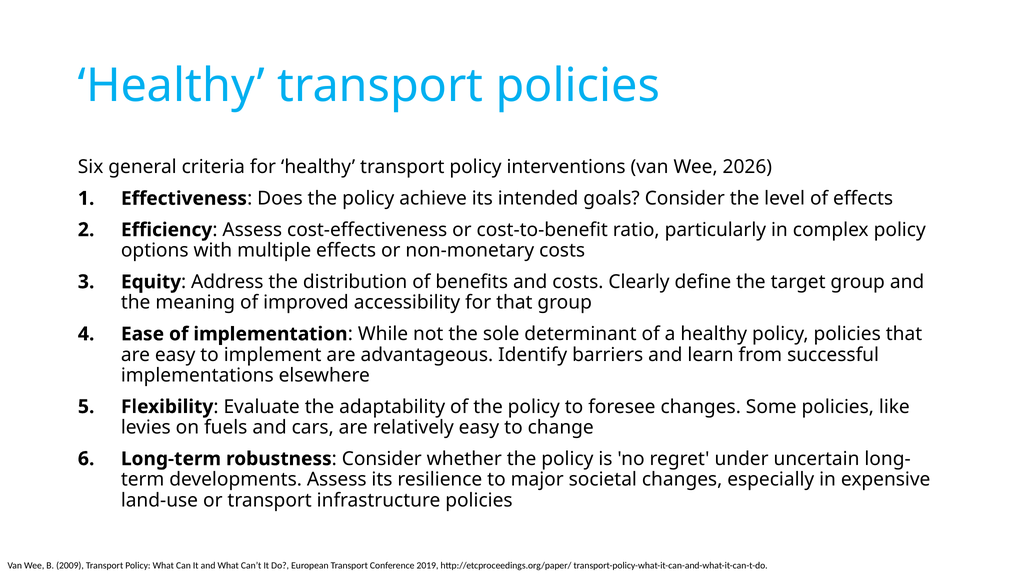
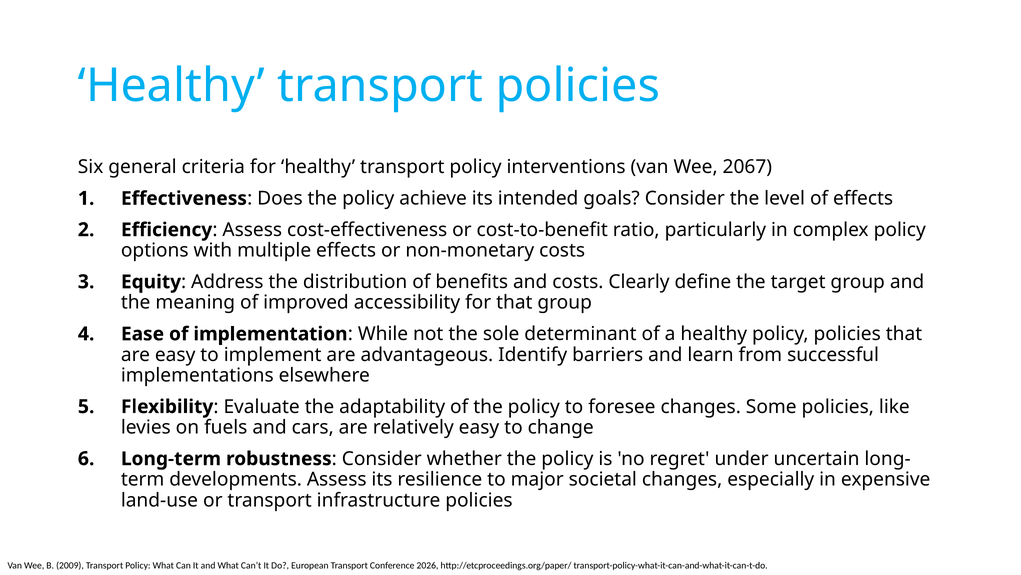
2026: 2026 -> 2067
2019: 2019 -> 2026
